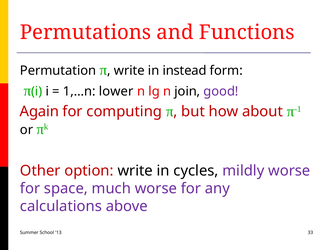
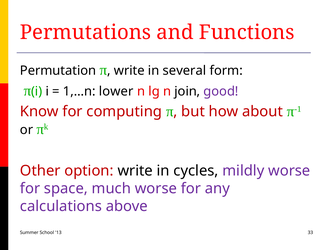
instead: instead -> several
Again: Again -> Know
